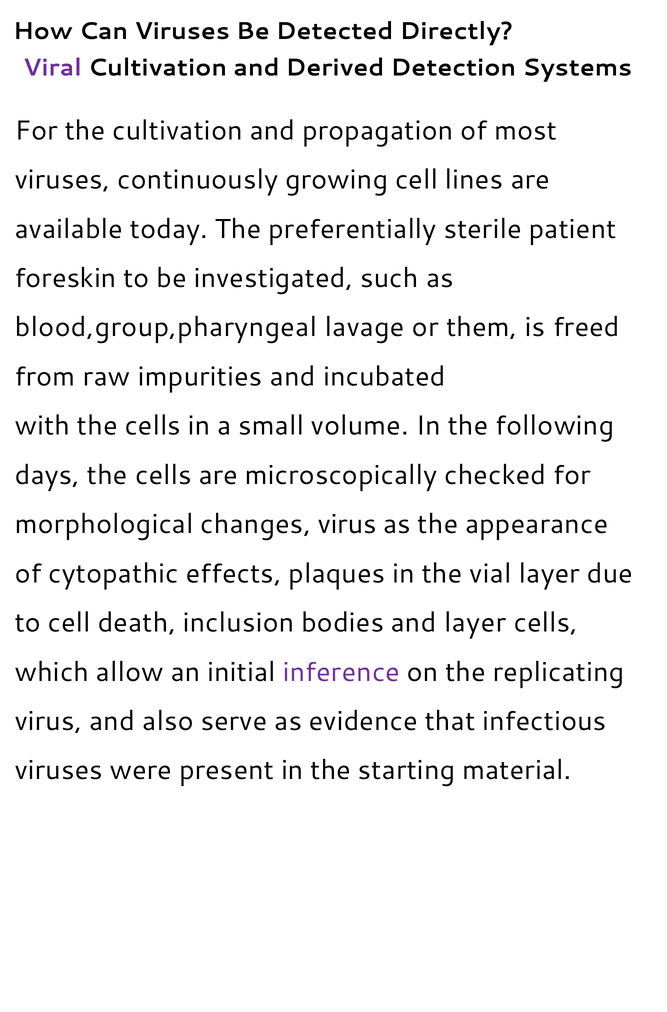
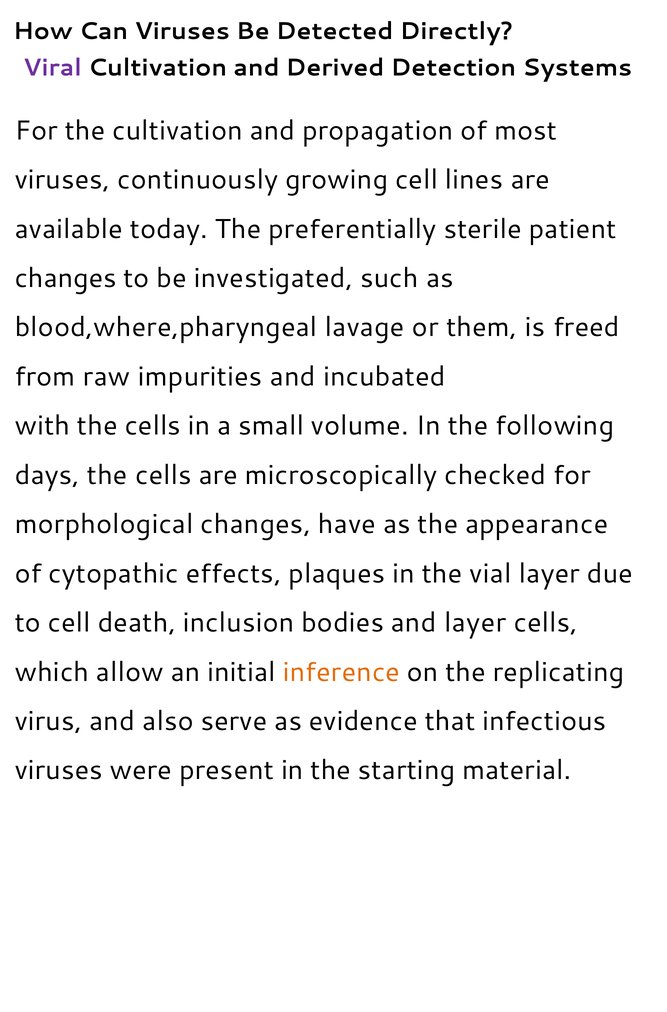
foreskin at (66, 278): foreskin -> changes
blood,group,pharyngeal: blood,group,pharyngeal -> blood,where,pharyngeal
changes virus: virus -> have
inference colour: purple -> orange
